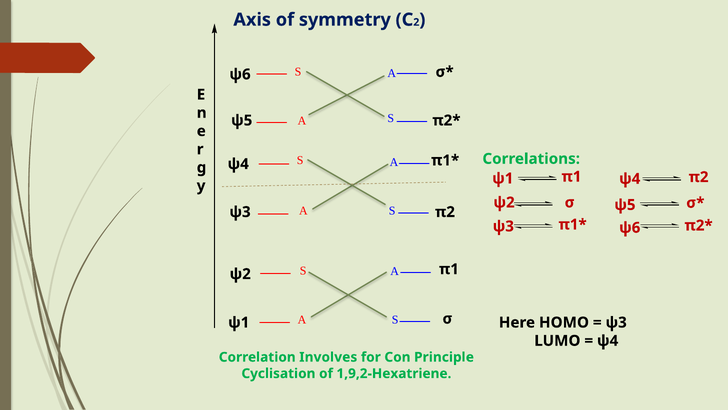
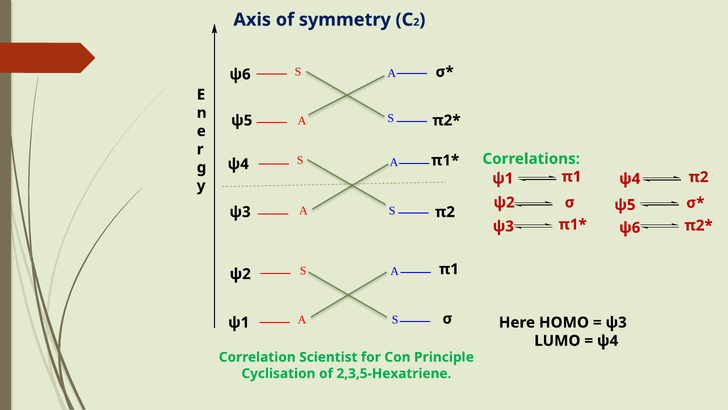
Involves: Involves -> Scientist
1,9,2-Hexatriene: 1,9,2-Hexatriene -> 2,3,5-Hexatriene
